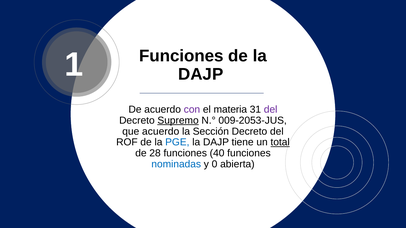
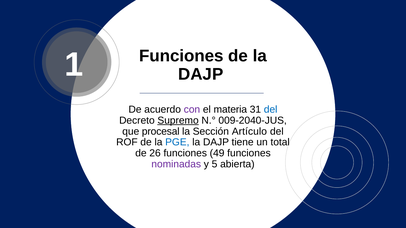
del at (271, 110) colour: purple -> blue
009-2053-JUS: 009-2053-JUS -> 009-2040-JUS
que acuerdo: acuerdo -> procesal
Sección Decreto: Decreto -> Artículo
total underline: present -> none
28: 28 -> 26
40: 40 -> 49
nominadas colour: blue -> purple
0: 0 -> 5
